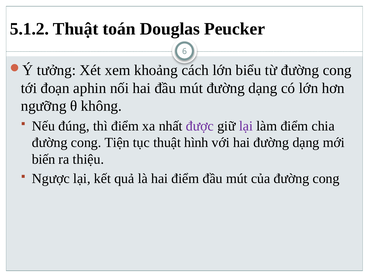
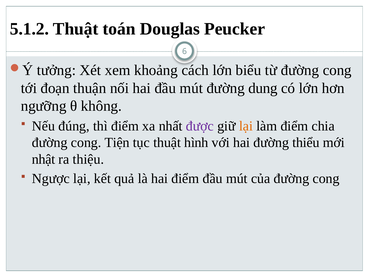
aphin: aphin -> thuận
mút đường dạng: dạng -> dung
lại at (246, 126) colour: purple -> orange
hai đường dạng: dạng -> thiểu
biến: biến -> nhật
